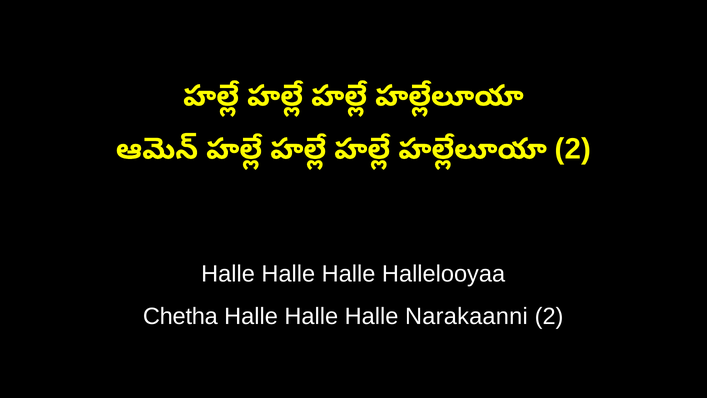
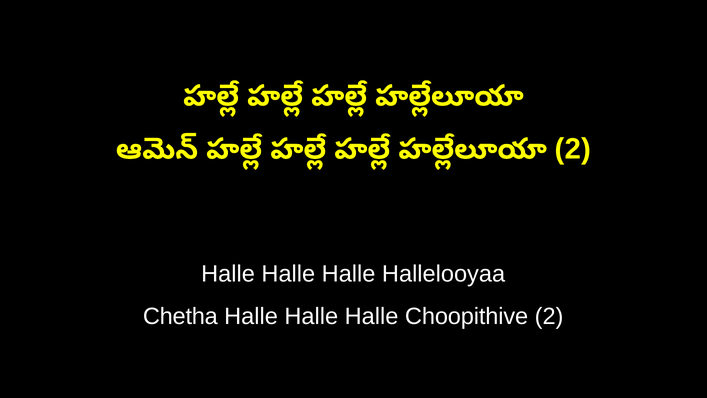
Narakaanni: Narakaanni -> Choopithive
